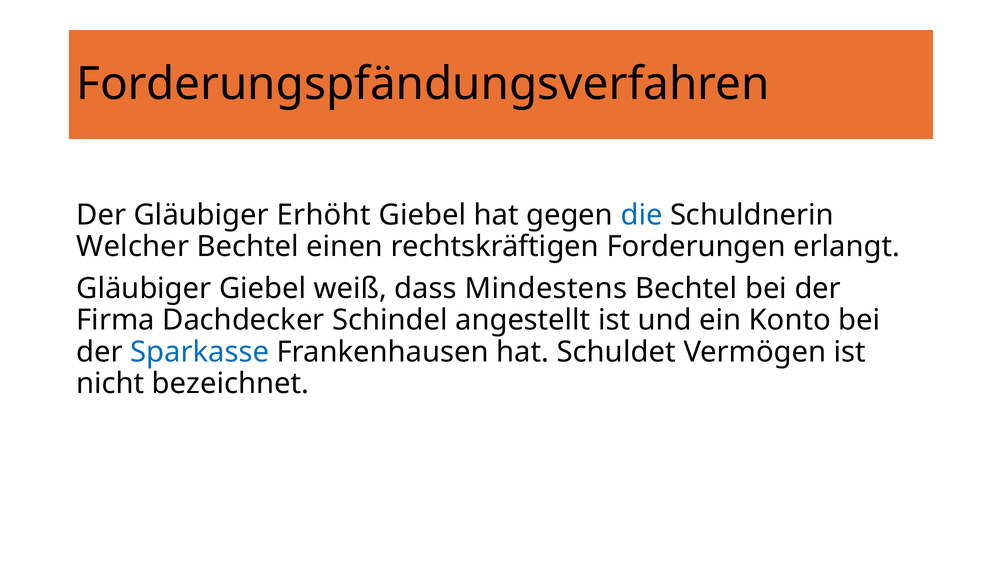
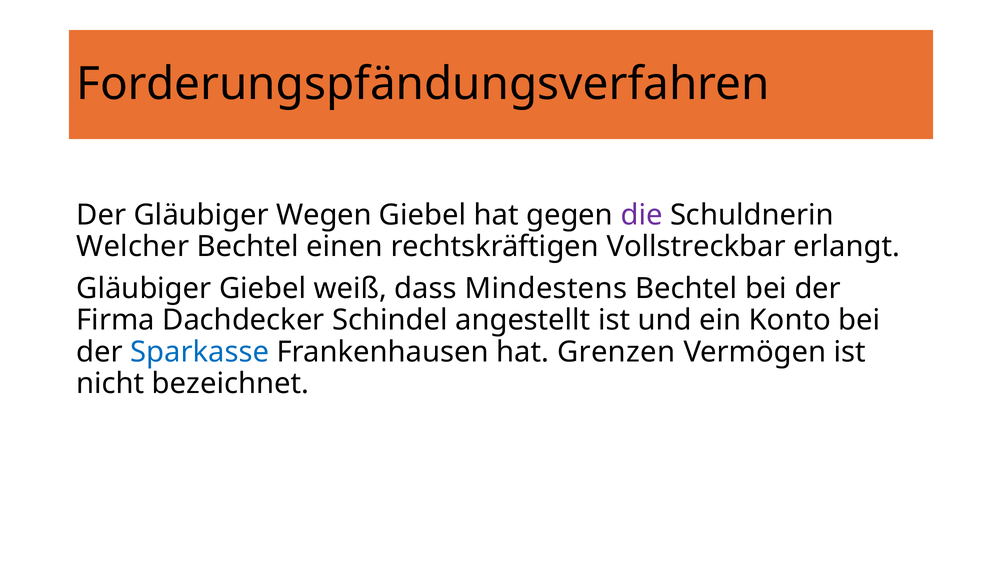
Erhöht: Erhöht -> Wegen
die colour: blue -> purple
Forderungen: Forderungen -> Vollstreckbar
Schuldet: Schuldet -> Grenzen
